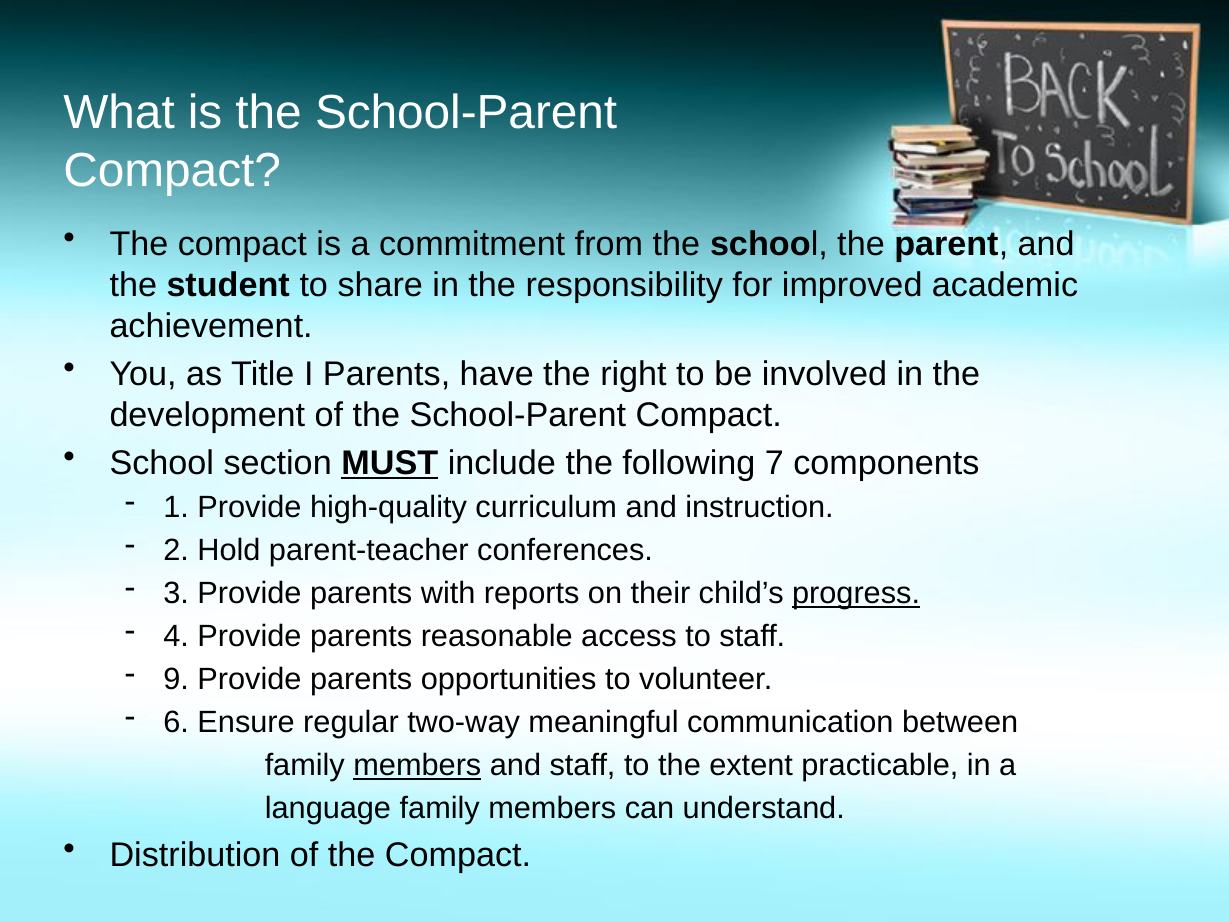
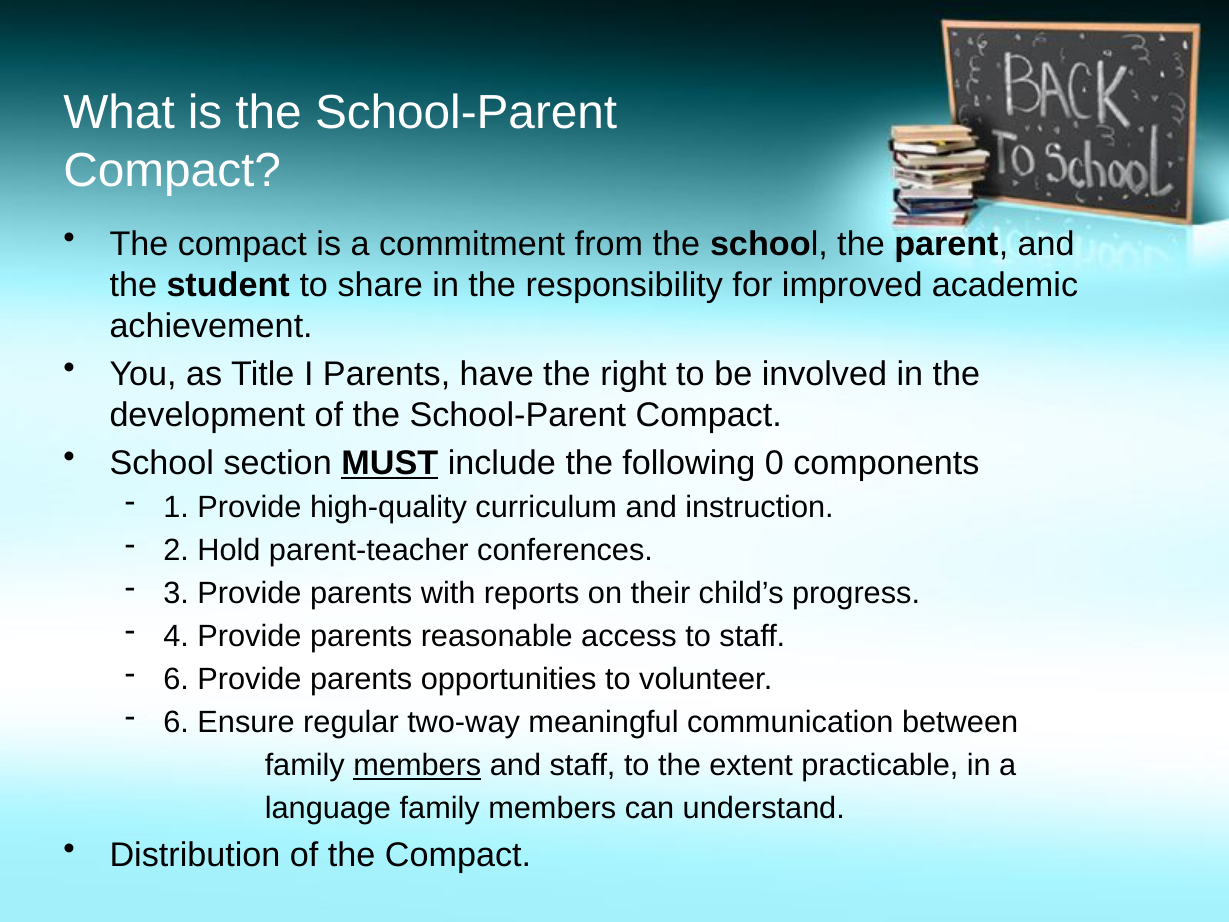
7: 7 -> 0
progress underline: present -> none
9 at (176, 680): 9 -> 6
